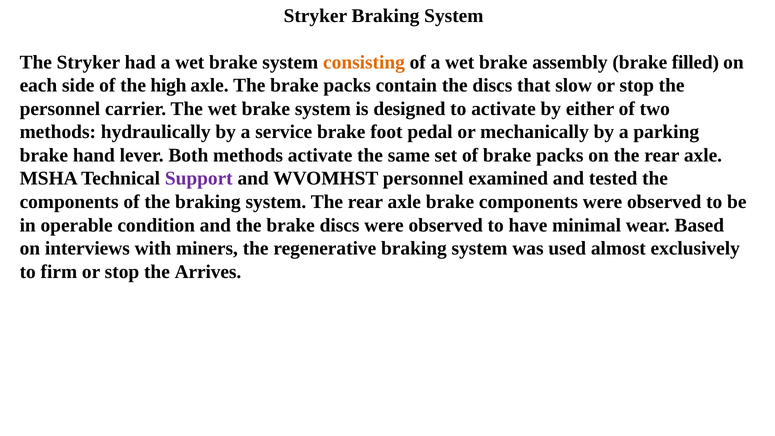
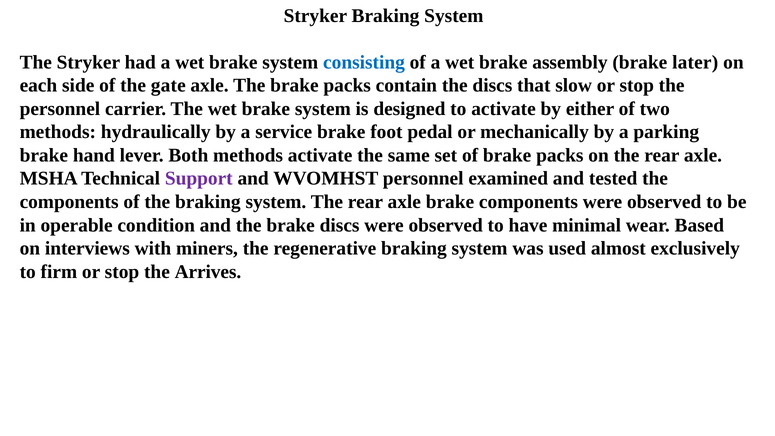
consisting colour: orange -> blue
filled: filled -> later
high: high -> gate
